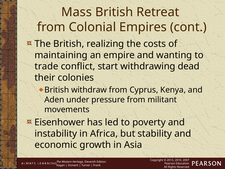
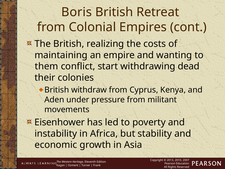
Mass: Mass -> Boris
trade: trade -> them
